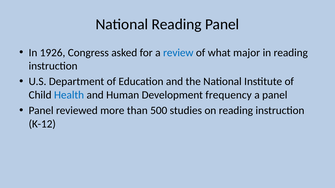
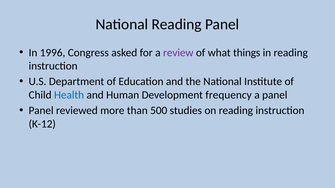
1926: 1926 -> 1996
review colour: blue -> purple
major: major -> things
